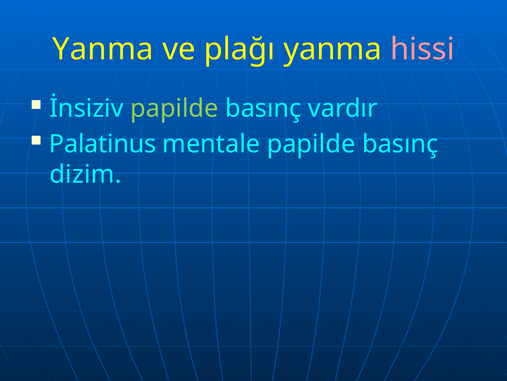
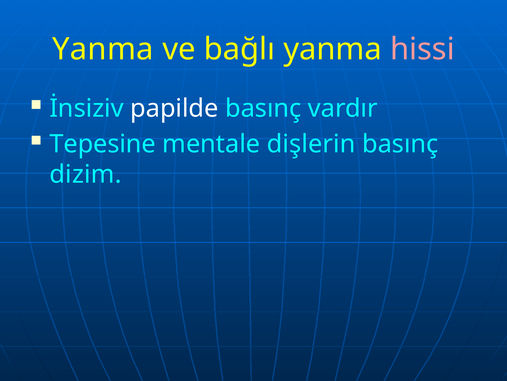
plağı: plağı -> bağlı
papilde at (174, 108) colour: light green -> white
Palatinus: Palatinus -> Tepesine
mentale papilde: papilde -> dişlerin
